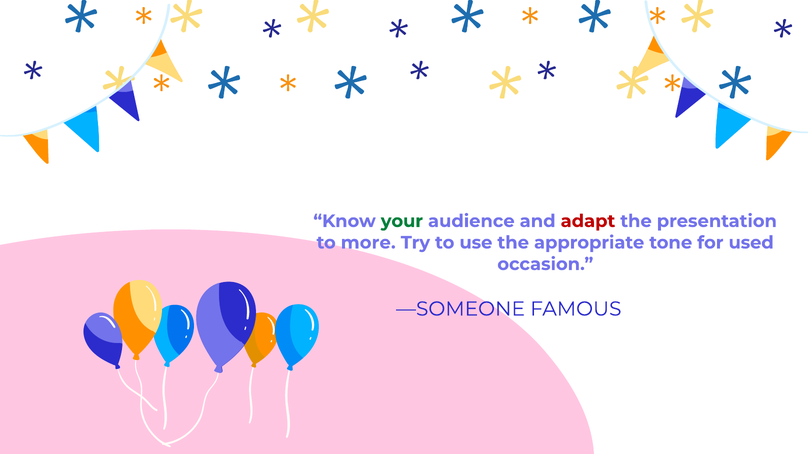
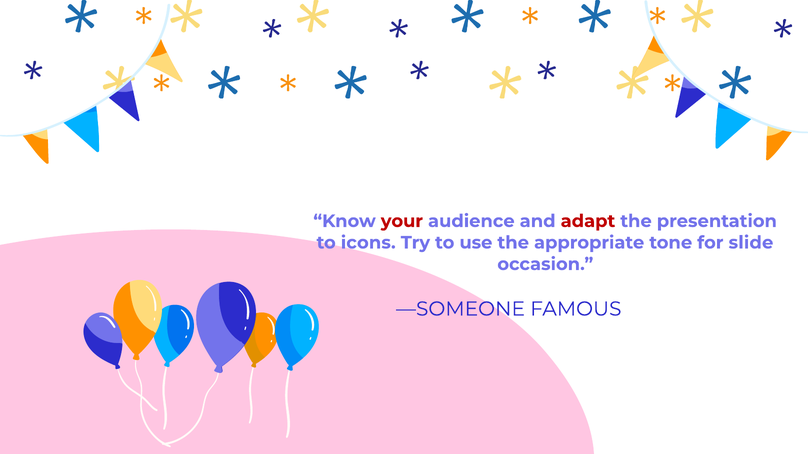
your colour: green -> red
more: more -> icons
used: used -> slide
